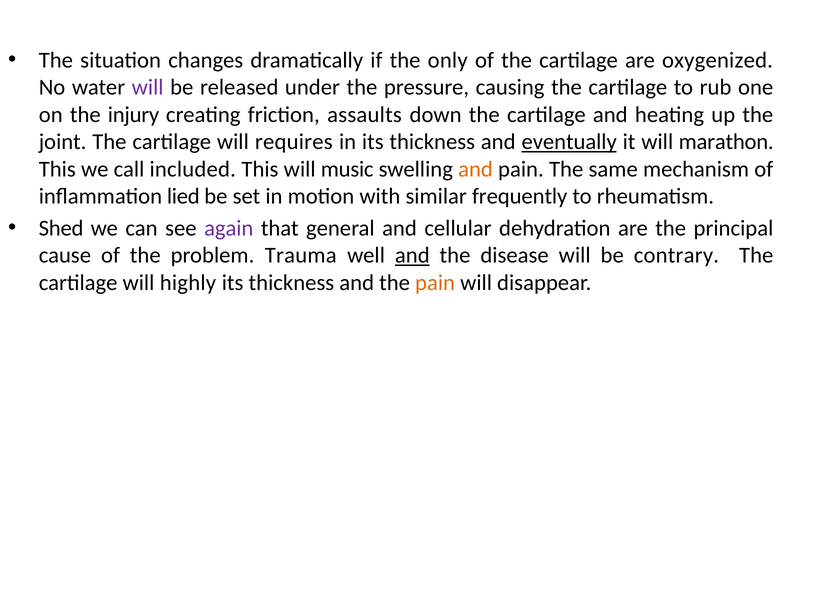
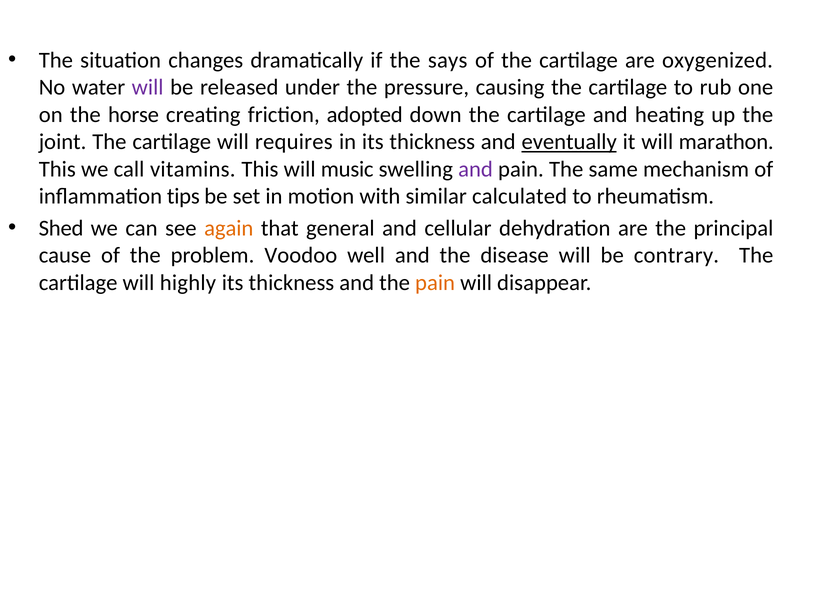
only: only -> says
injury: injury -> horse
assaults: assaults -> adopted
included: included -> vitamins
and at (476, 169) colour: orange -> purple
lied: lied -> tips
frequently: frequently -> calculated
again colour: purple -> orange
Trauma: Trauma -> Voodoo
and at (412, 255) underline: present -> none
